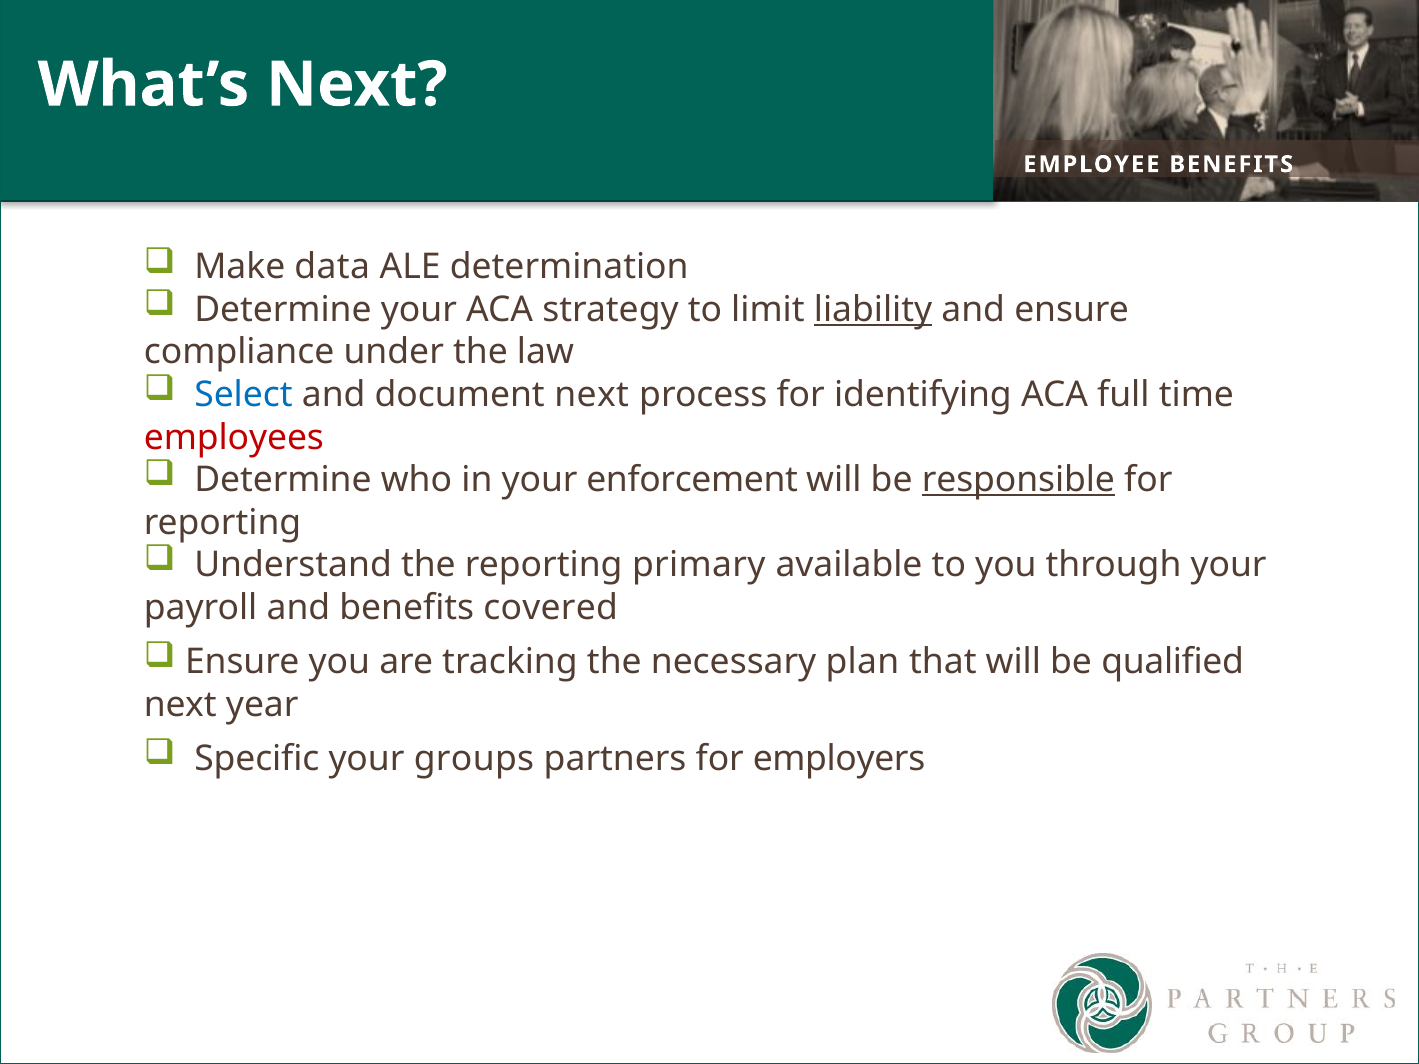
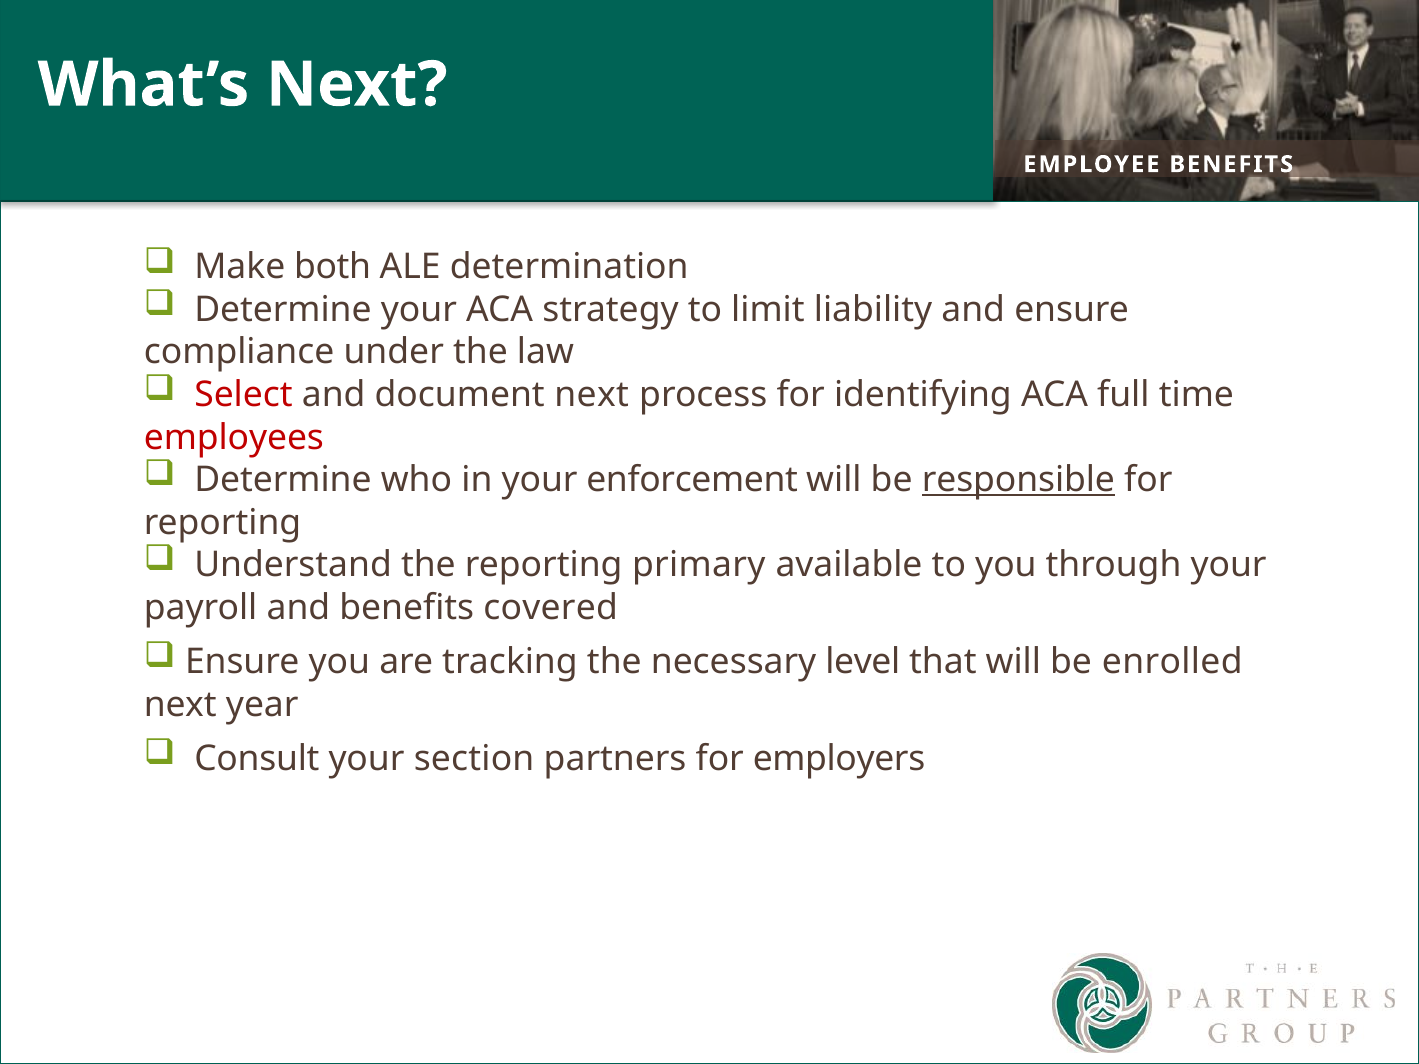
data: data -> both
liability underline: present -> none
Select colour: blue -> red
plan: plan -> level
qualified: qualified -> enrolled
Specific: Specific -> Consult
groups: groups -> section
